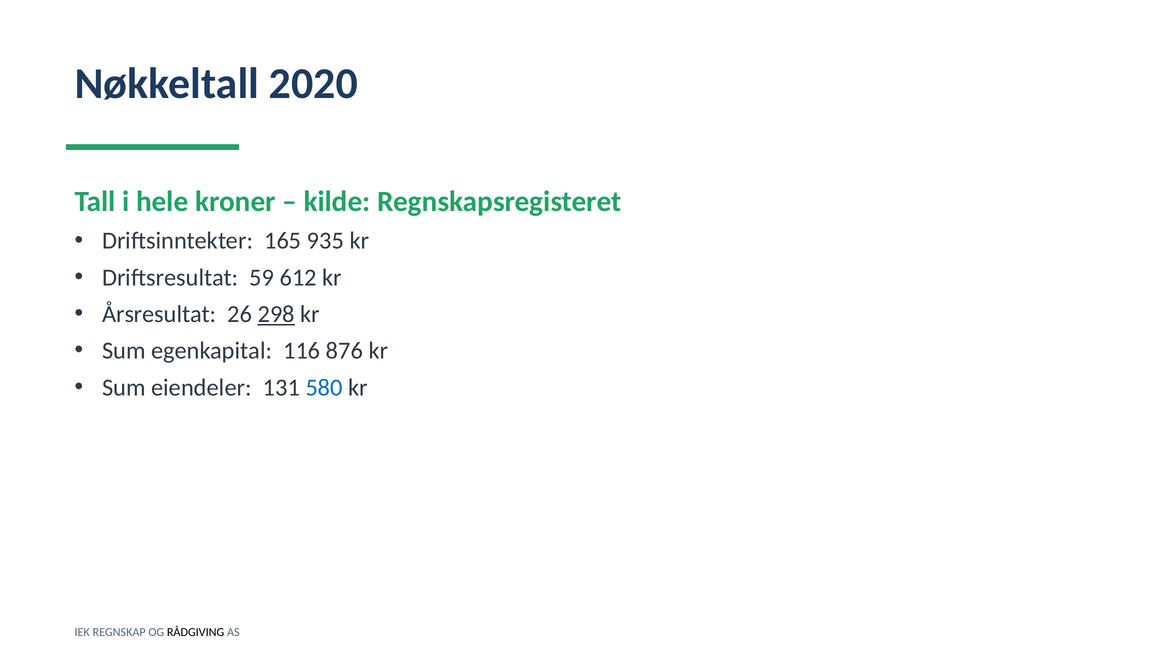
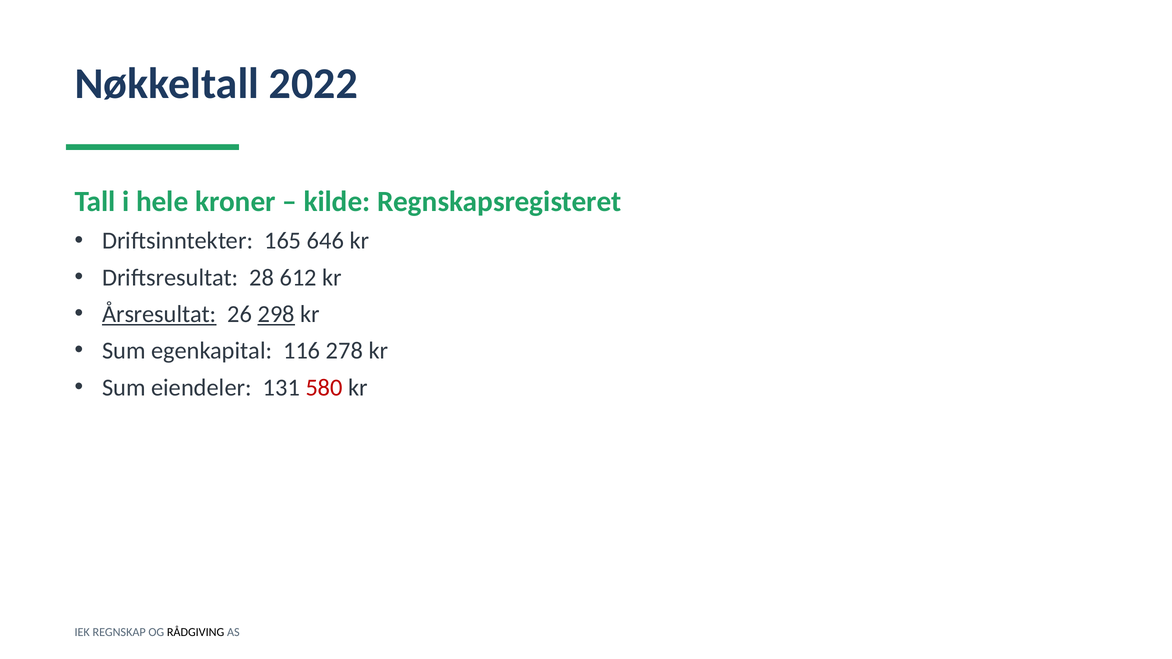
2020: 2020 -> 2022
935: 935 -> 646
59: 59 -> 28
Årsresultat underline: none -> present
876: 876 -> 278
580 colour: blue -> red
